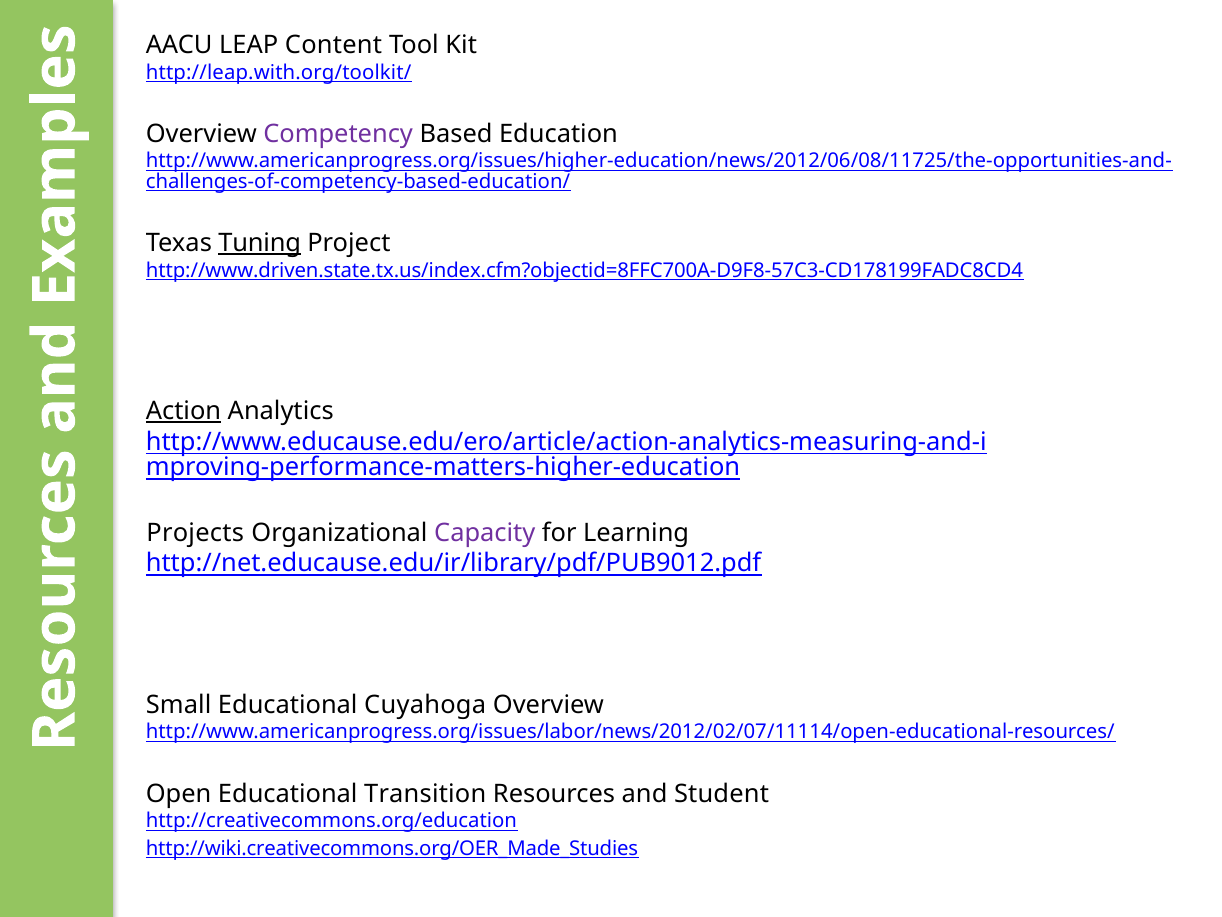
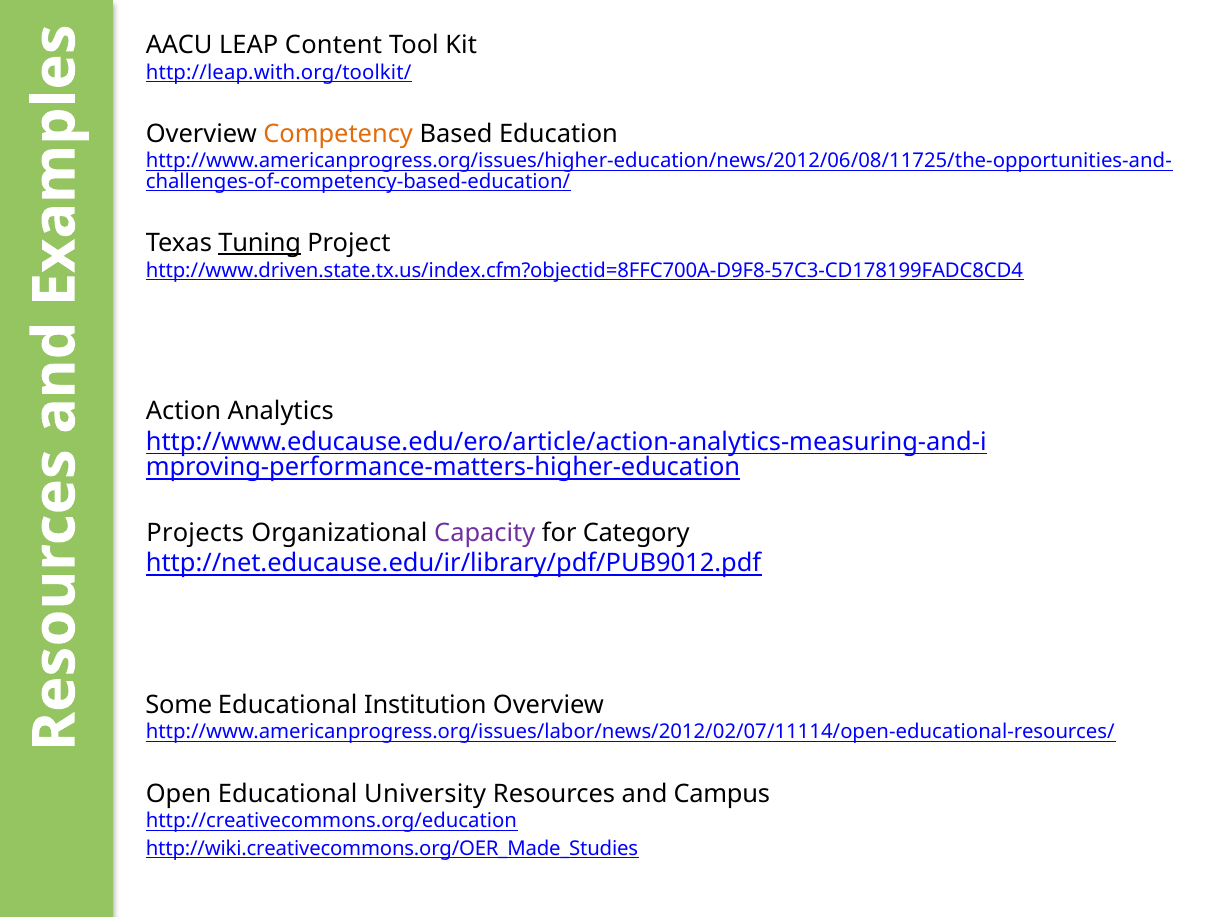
Competency colour: purple -> orange
Action underline: present -> none
Learning: Learning -> Category
Small: Small -> Some
Cuyahoga: Cuyahoga -> Institution
Transition: Transition -> University
Student: Student -> Campus
